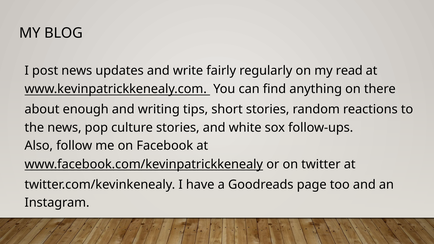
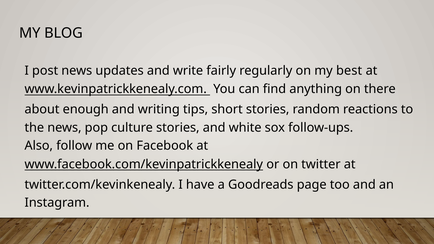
read: read -> best
